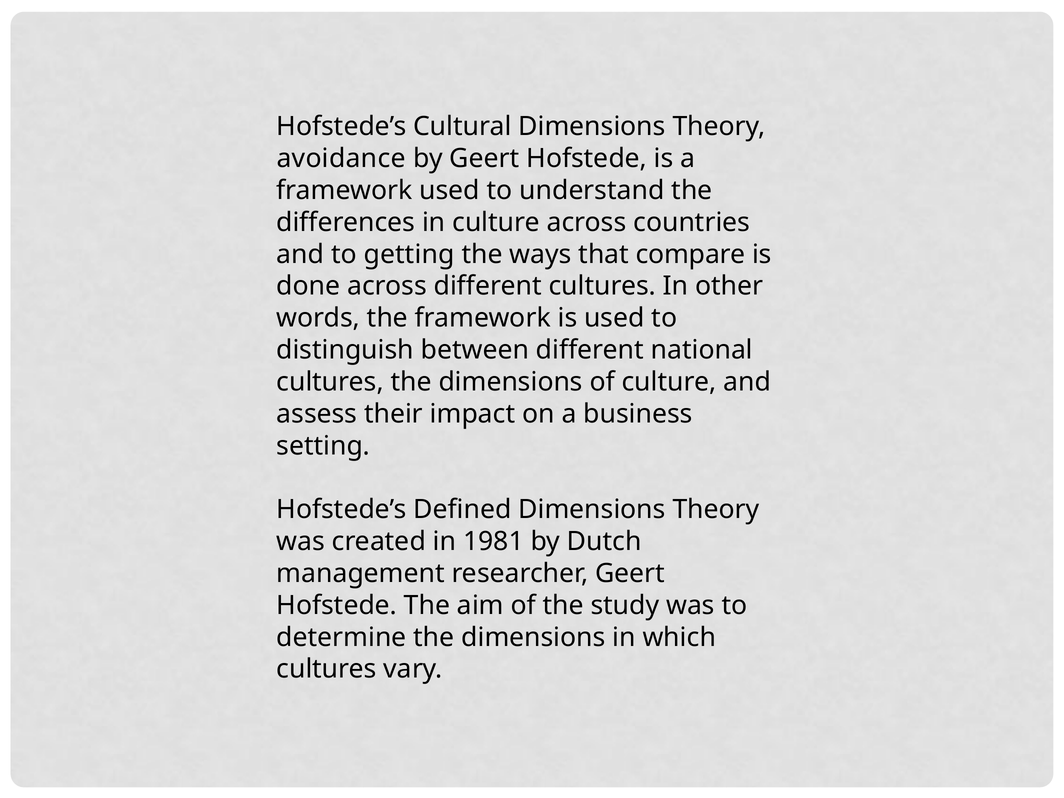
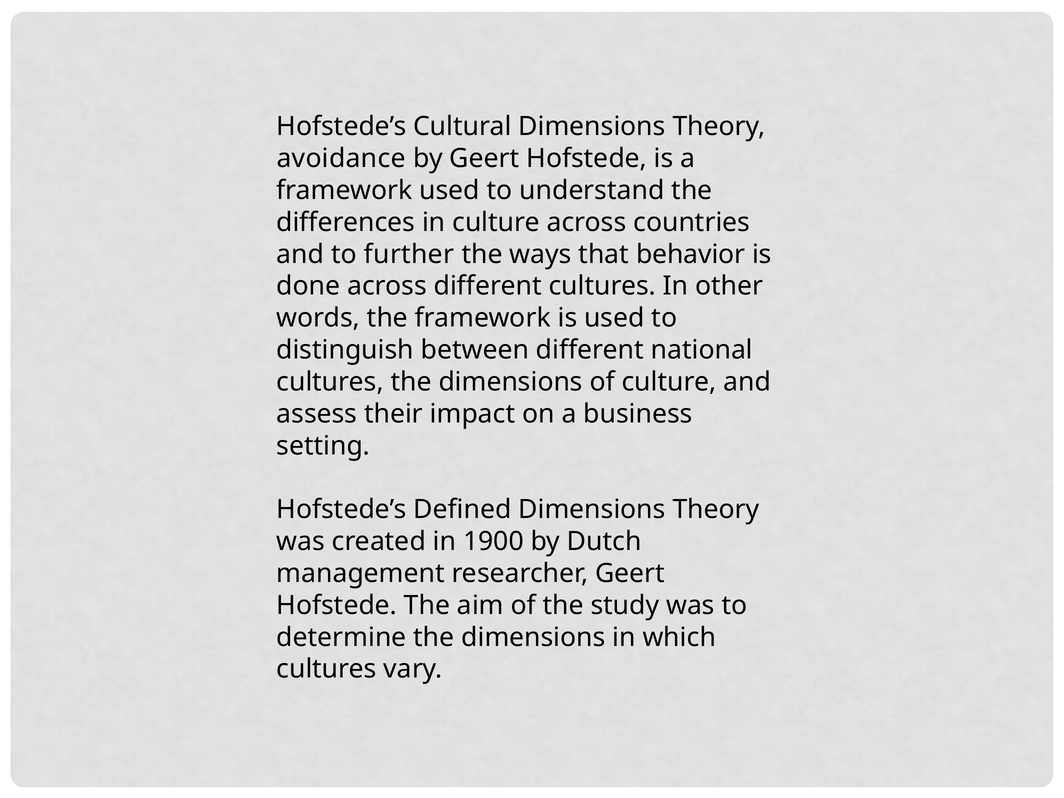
getting: getting -> further
compare: compare -> behavior
1981: 1981 -> 1900
